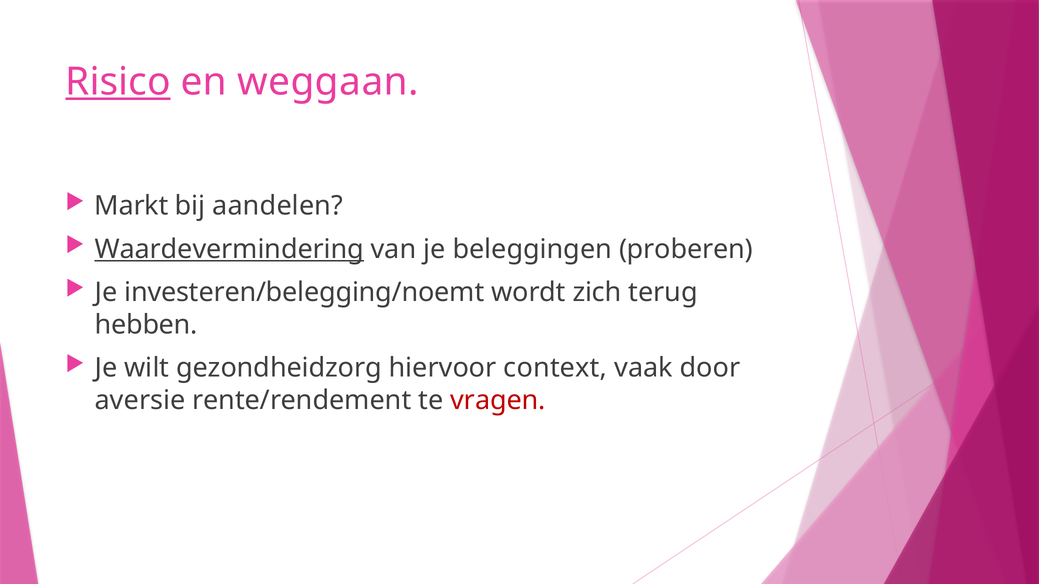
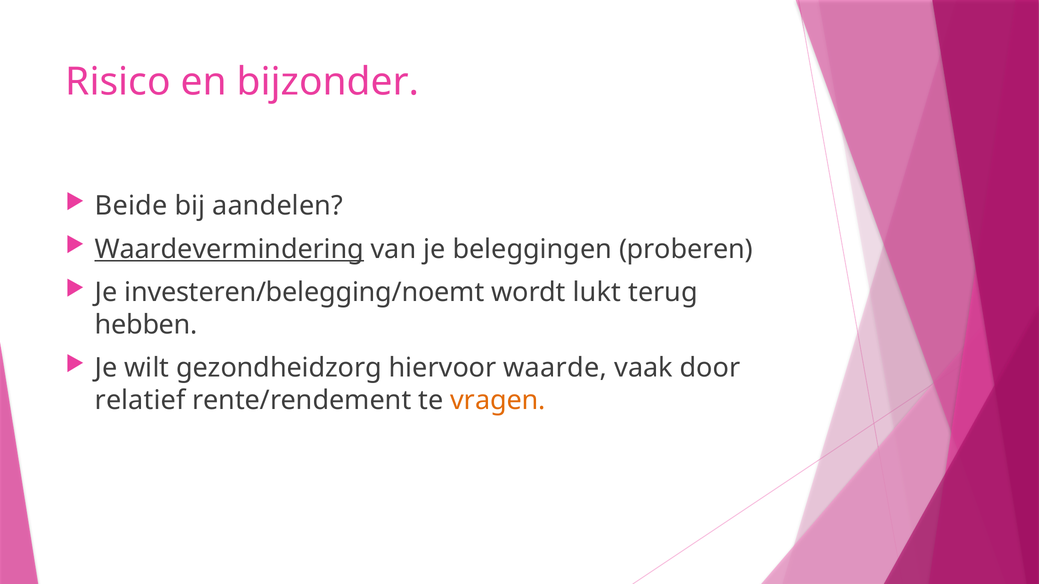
Risico underline: present -> none
weggaan: weggaan -> bijzonder
Markt: Markt -> Beide
zich: zich -> lukt
context: context -> waarde
aversie: aversie -> relatief
vragen colour: red -> orange
